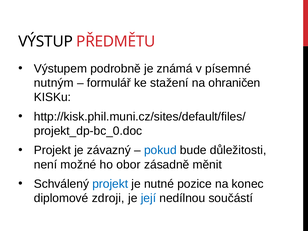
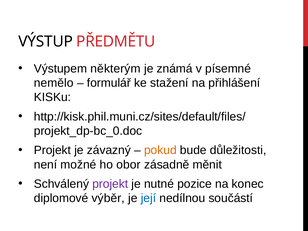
podrobně: podrobně -> některým
nutným: nutným -> nemělo
ohraničen: ohraničen -> přihlášení
pokud colour: blue -> orange
projekt at (110, 184) colour: blue -> purple
zdroji: zdroji -> výběr
